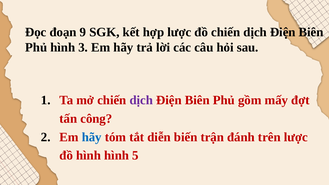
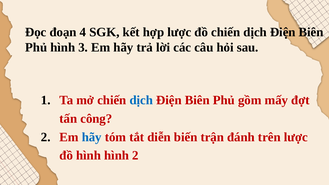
9: 9 -> 4
dịch at (141, 100) colour: purple -> blue
hình 5: 5 -> 2
